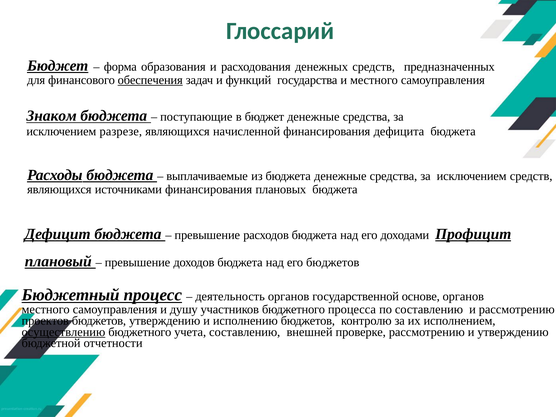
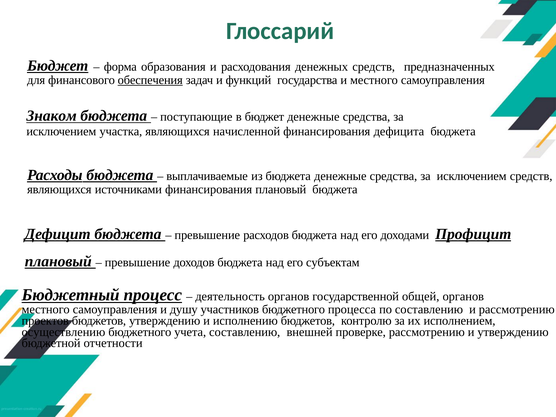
разрезе: разрезе -> участка
финансирования плановых: плановых -> плановый
его бюджетов: бюджетов -> субъектам
основе: основе -> общей
осуществлению underline: present -> none
